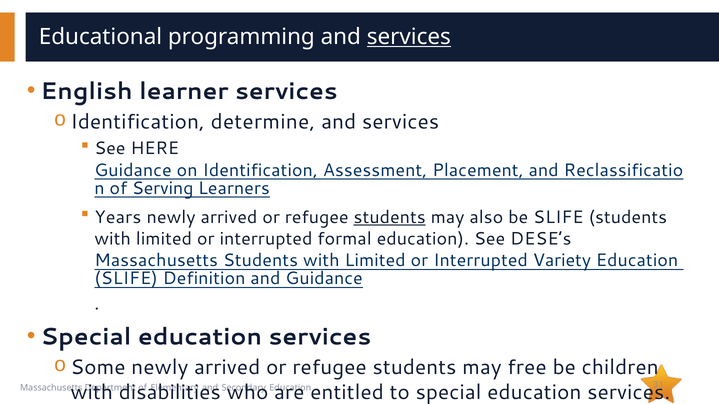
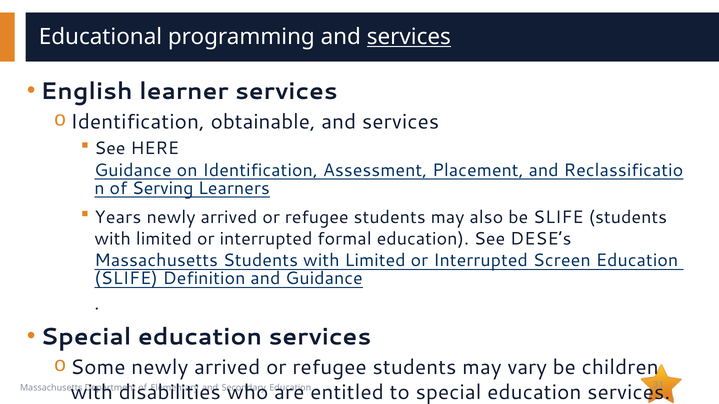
determine: determine -> obtainable
students at (390, 217) underline: present -> none
Variety: Variety -> Screen
free: free -> vary
